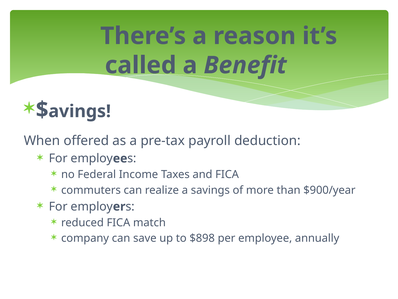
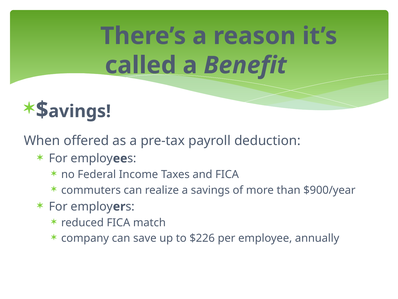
$898: $898 -> $226
